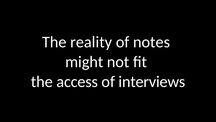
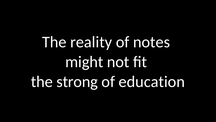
access: access -> strong
interviews: interviews -> education
